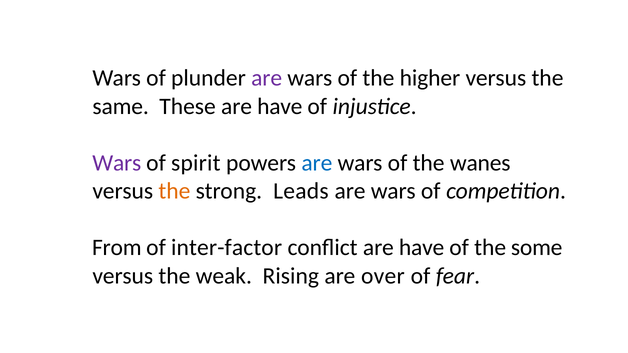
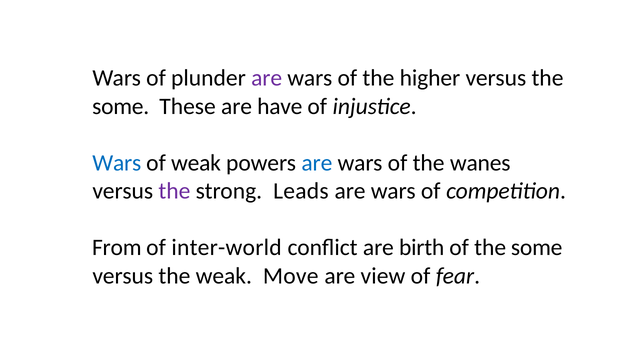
same at (121, 106): same -> some
Wars at (117, 163) colour: purple -> blue
of spirit: spirit -> weak
the at (174, 191) colour: orange -> purple
inter-factor: inter-factor -> inter-world
conflict are have: have -> birth
Rising: Rising -> Move
over: over -> view
